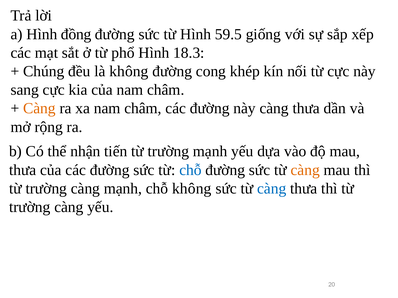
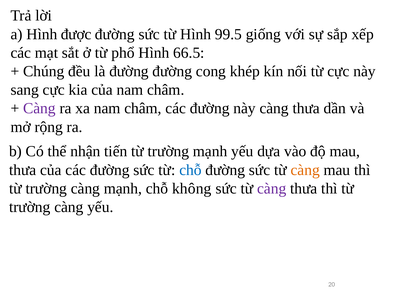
đồng: đồng -> được
59.5: 59.5 -> 99.5
18.3: 18.3 -> 66.5
là không: không -> đường
Càng at (39, 109) colour: orange -> purple
càng at (272, 189) colour: blue -> purple
